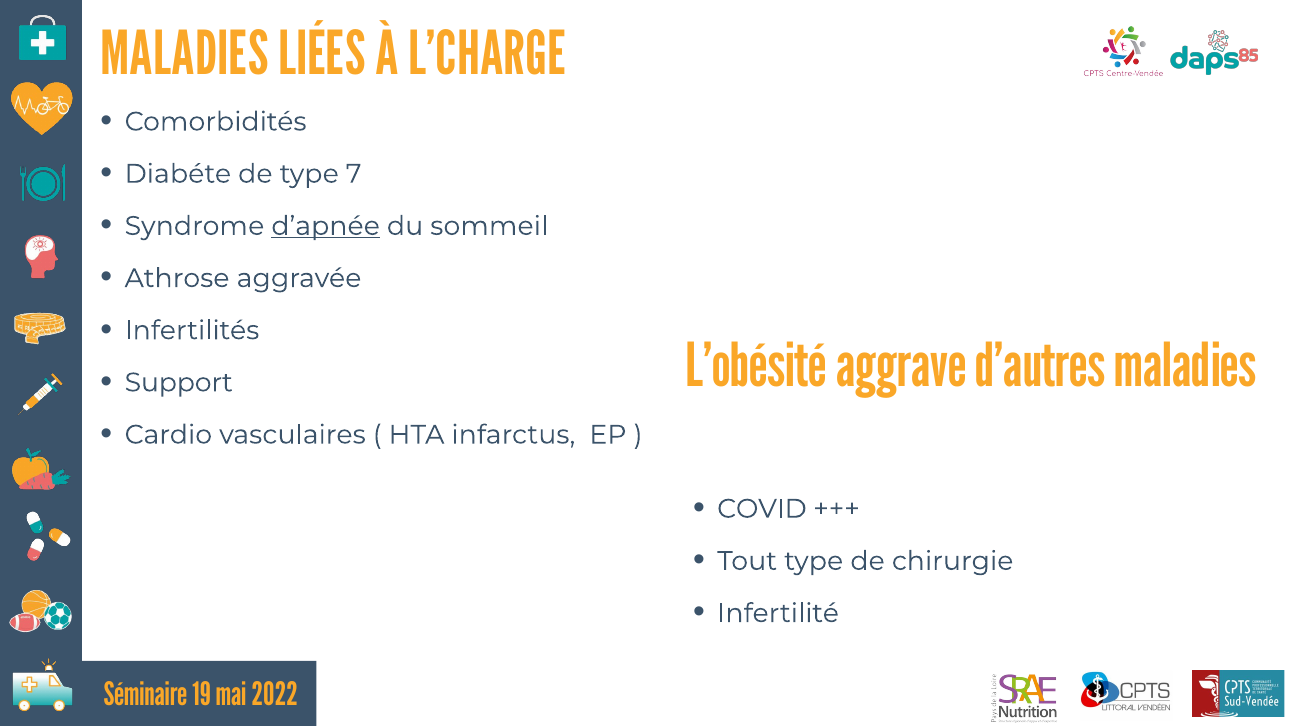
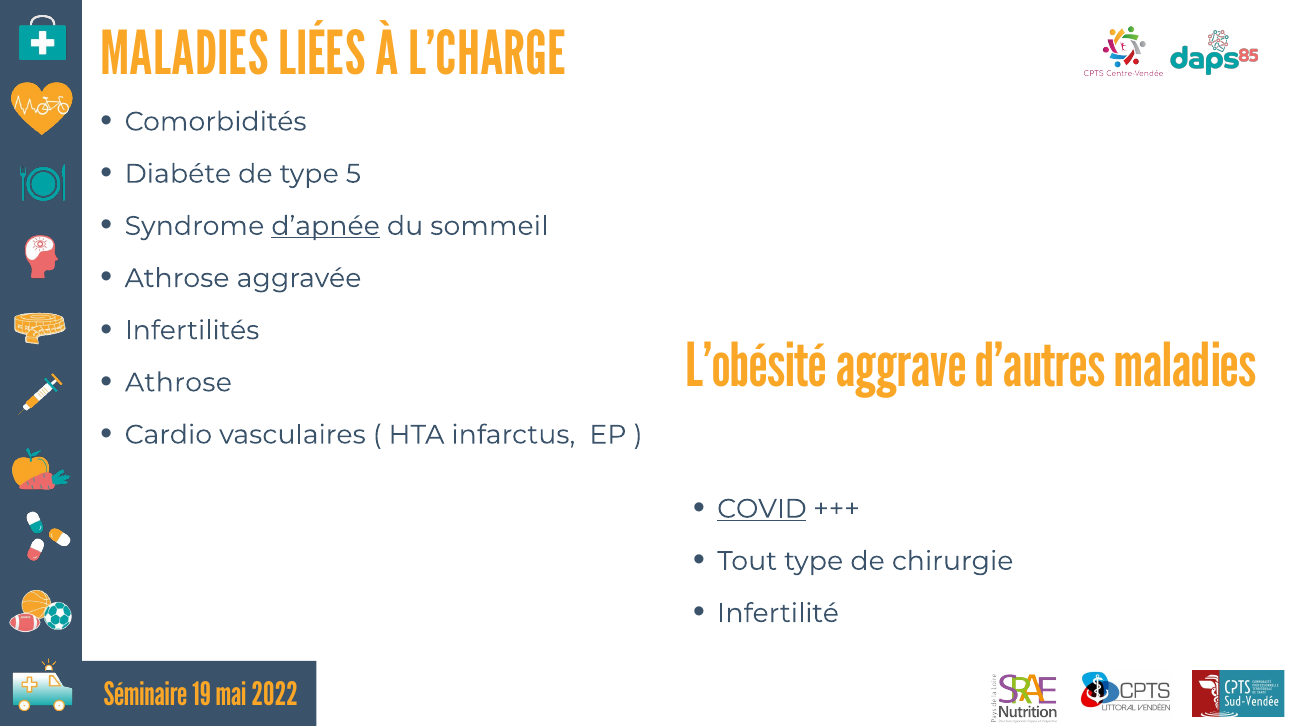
7: 7 -> 5
Support at (179, 382): Support -> Athrose
COVID underline: none -> present
